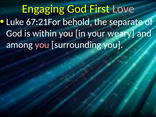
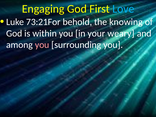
Love colour: pink -> light blue
67:21For: 67:21For -> 73:21For
separate: separate -> knowing
